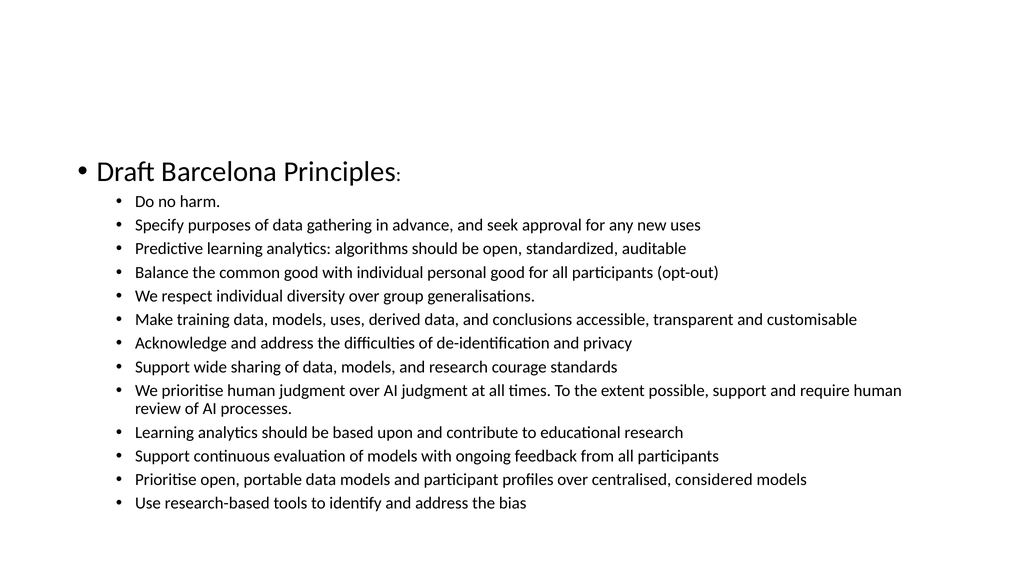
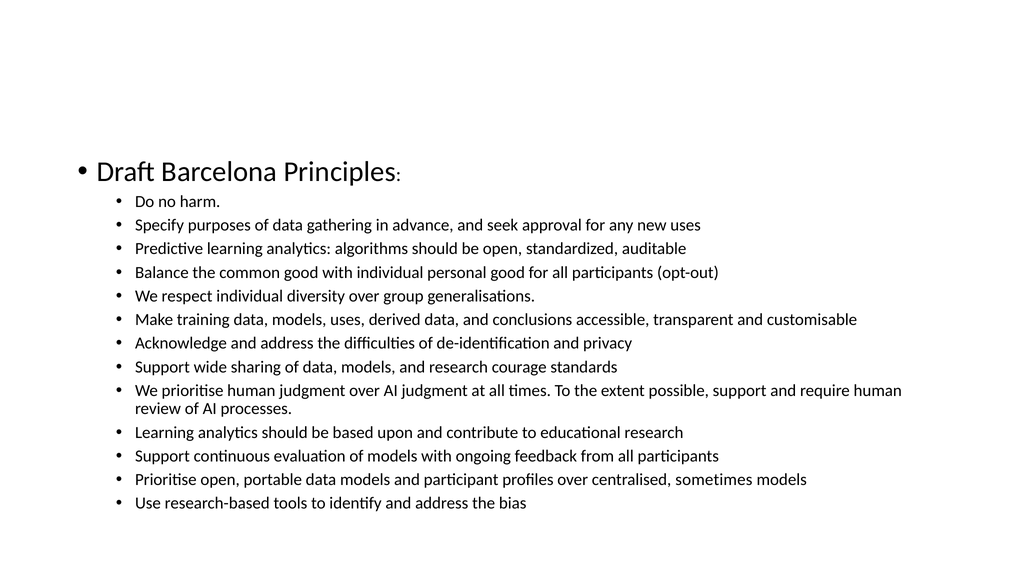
considered: considered -> sometimes
